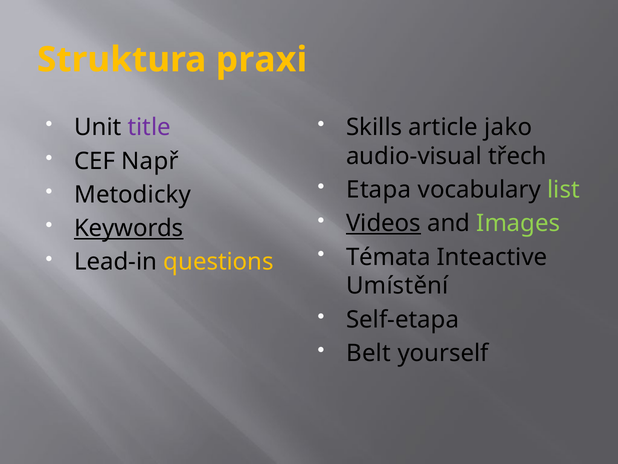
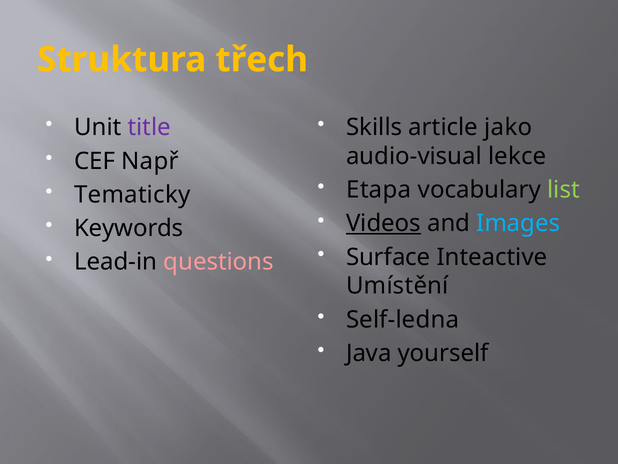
praxi: praxi -> třech
třech: třech -> lekce
Metodicky: Metodicky -> Tematicky
Images colour: light green -> light blue
Keywords underline: present -> none
Témata: Témata -> Surface
questions colour: yellow -> pink
Self-etapa: Self-etapa -> Self-ledna
Belt: Belt -> Java
